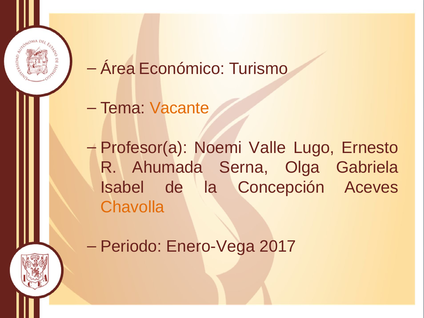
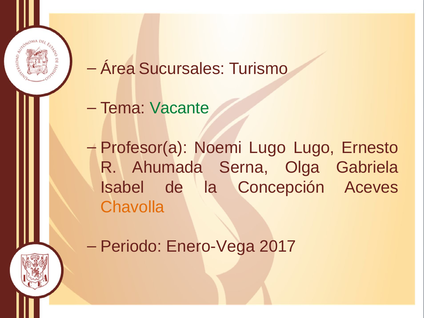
Económico: Económico -> Sucursales
Vacante colour: orange -> green
Noemi Valle: Valle -> Lugo
